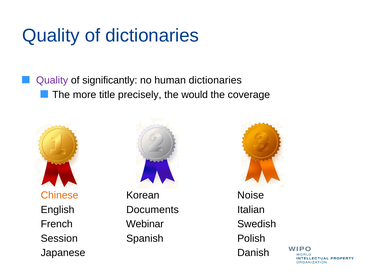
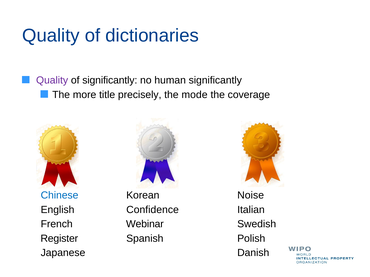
human dictionaries: dictionaries -> significantly
would: would -> mode
Chinese colour: orange -> blue
Documents: Documents -> Confidence
Session: Session -> Register
